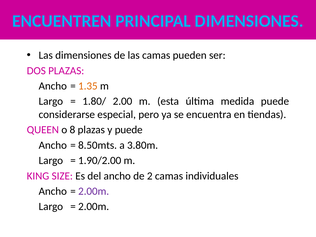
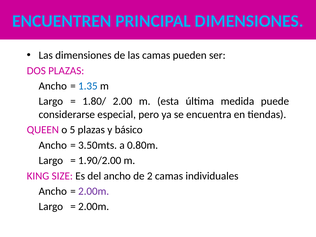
1.35 colour: orange -> blue
8: 8 -> 5
y puede: puede -> básico
8.50mts: 8.50mts -> 3.50mts
3.80m: 3.80m -> 0.80m
